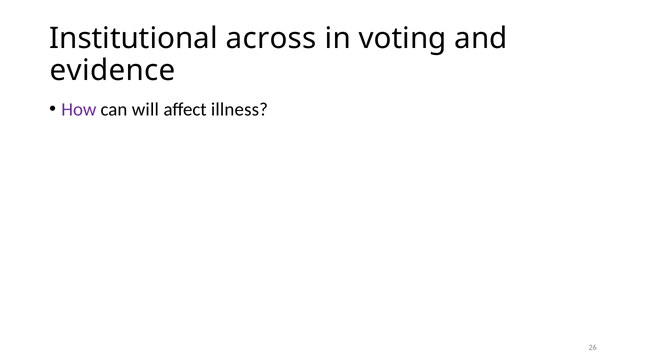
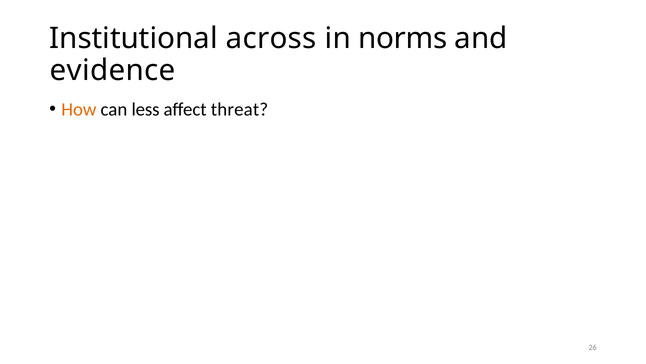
voting: voting -> norms
How colour: purple -> orange
will: will -> less
illness: illness -> threat
